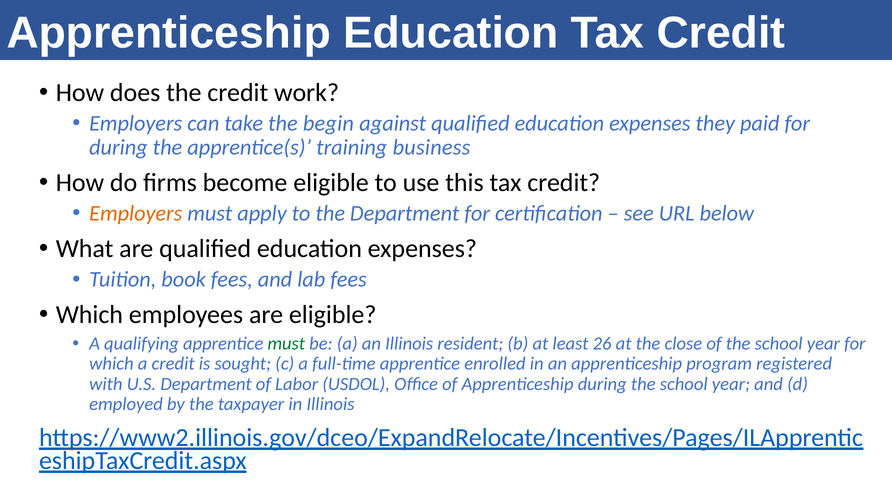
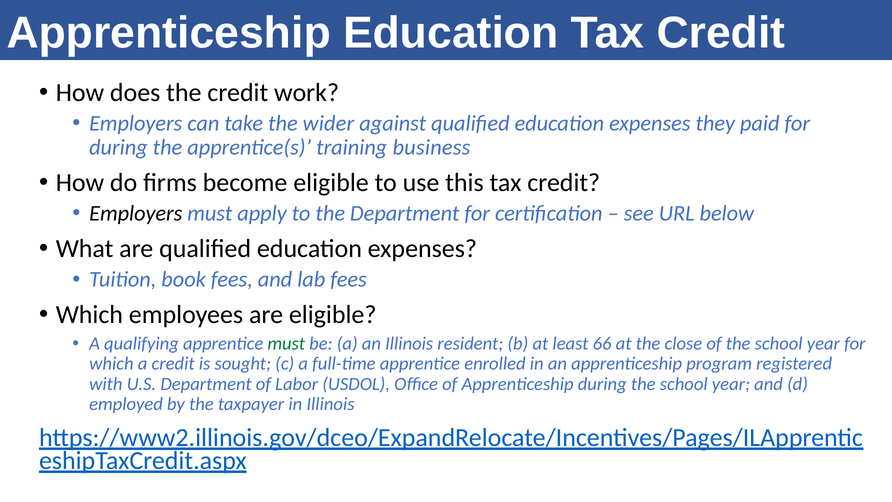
begin: begin -> wider
Employers at (136, 213) colour: orange -> black
26: 26 -> 66
